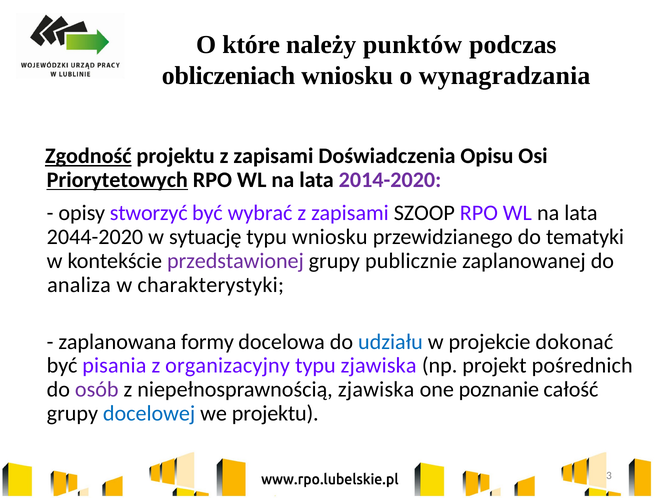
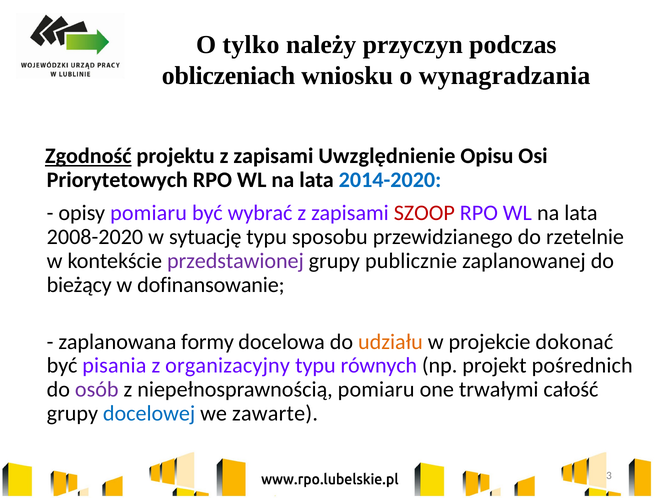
które: które -> tylko
punktów: punktów -> przyczyn
Doświadczenia: Doświadczenia -> Uwzględnienie
Priorytetowych underline: present -> none
2014-2020 colour: purple -> blue
opisy stworzyć: stworzyć -> pomiaru
SZOOP colour: black -> red
2044-2020: 2044-2020 -> 2008-2020
typu wniosku: wniosku -> sposobu
tematyki: tematyki -> rzetelnie
analiza: analiza -> bieżący
charakterystyki: charakterystyki -> dofinansowanie
udziału colour: blue -> orange
typu zjawiska: zjawiska -> równych
niepełnosprawnością zjawiska: zjawiska -> pomiaru
poznanie: poznanie -> trwałymi
we projektu: projektu -> zawarte
